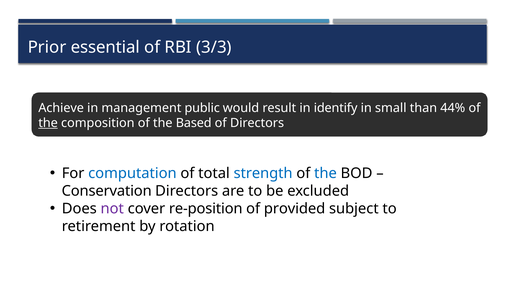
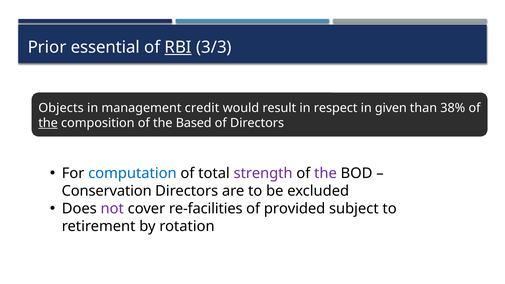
RBI underline: none -> present
Achieve: Achieve -> Objects
public: public -> credit
identify: identify -> respect
small: small -> given
44%: 44% -> 38%
strength colour: blue -> purple
the at (325, 173) colour: blue -> purple
re-position: re-position -> re-facilities
